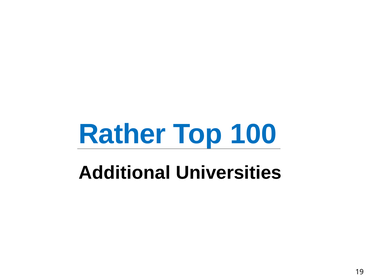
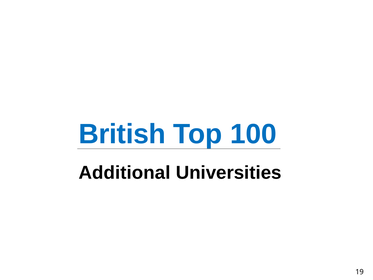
Rather: Rather -> British
